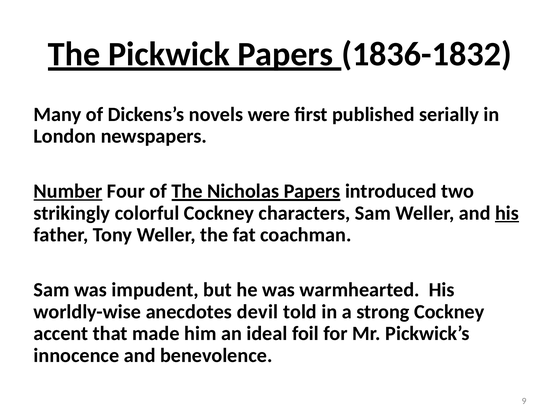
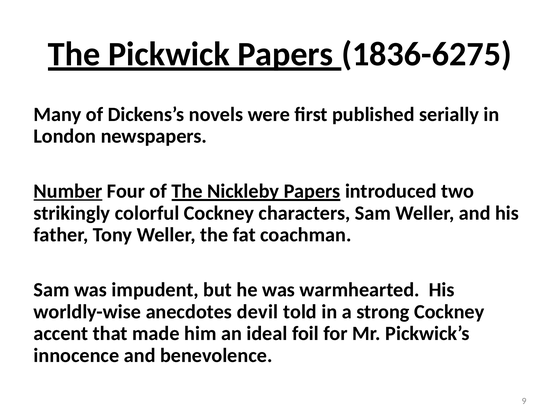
1836-1832: 1836-1832 -> 1836-6275
Nicholas: Nicholas -> Nickleby
his at (507, 213) underline: present -> none
